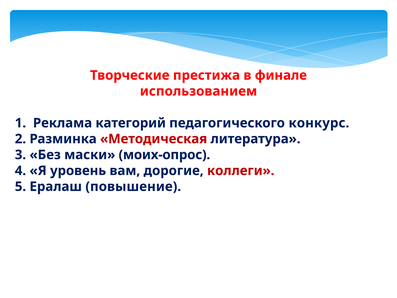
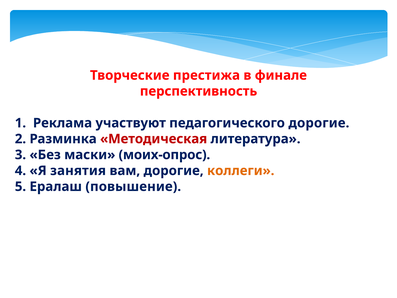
использованием: использованием -> перспективность
категорий: категорий -> участвуют
педагогического конкурс: конкурс -> дорогие
уровень: уровень -> занятия
коллеги colour: red -> orange
